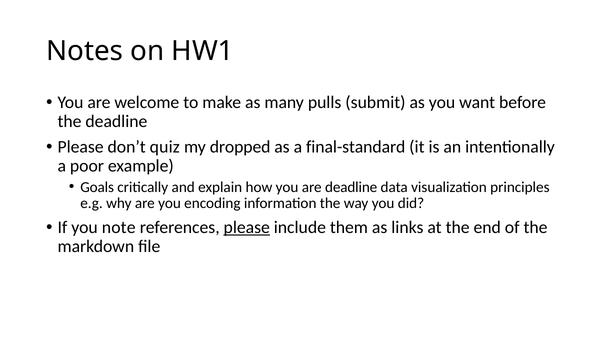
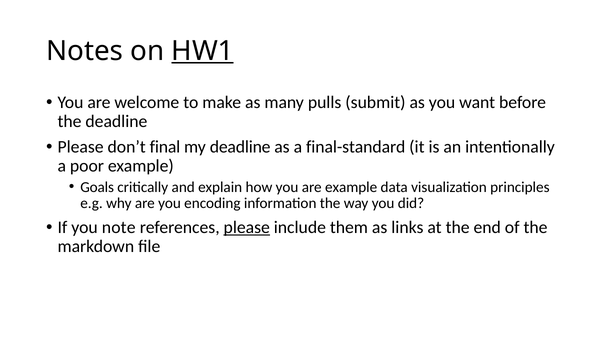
HW1 underline: none -> present
quiz: quiz -> final
my dropped: dropped -> deadline
are deadline: deadline -> example
